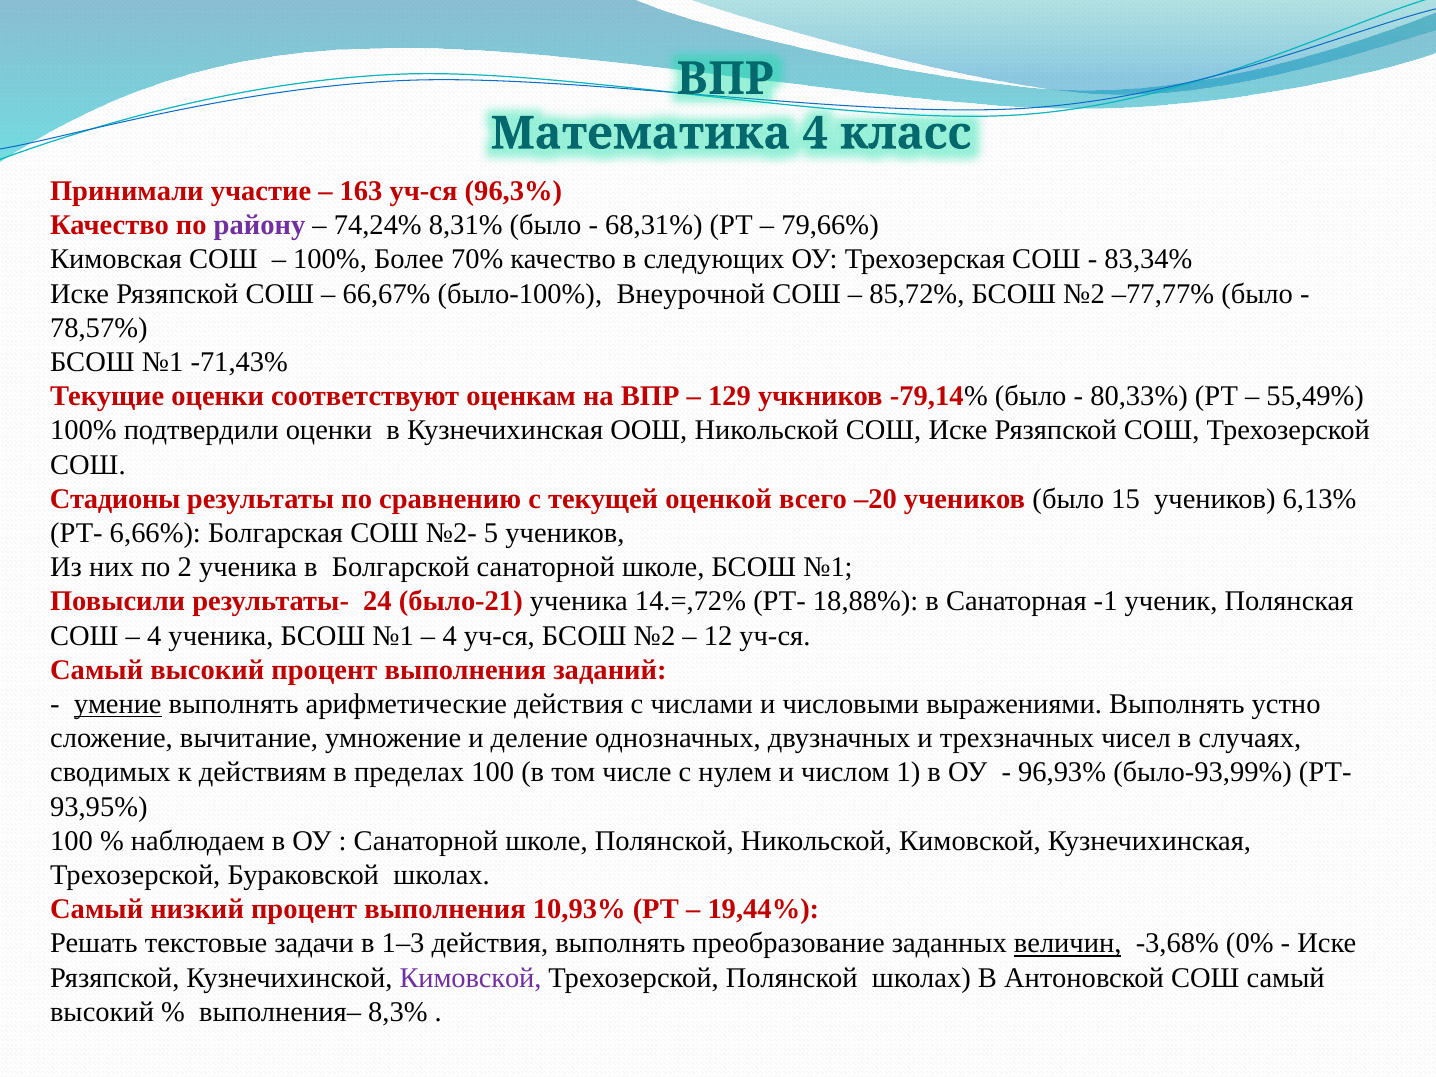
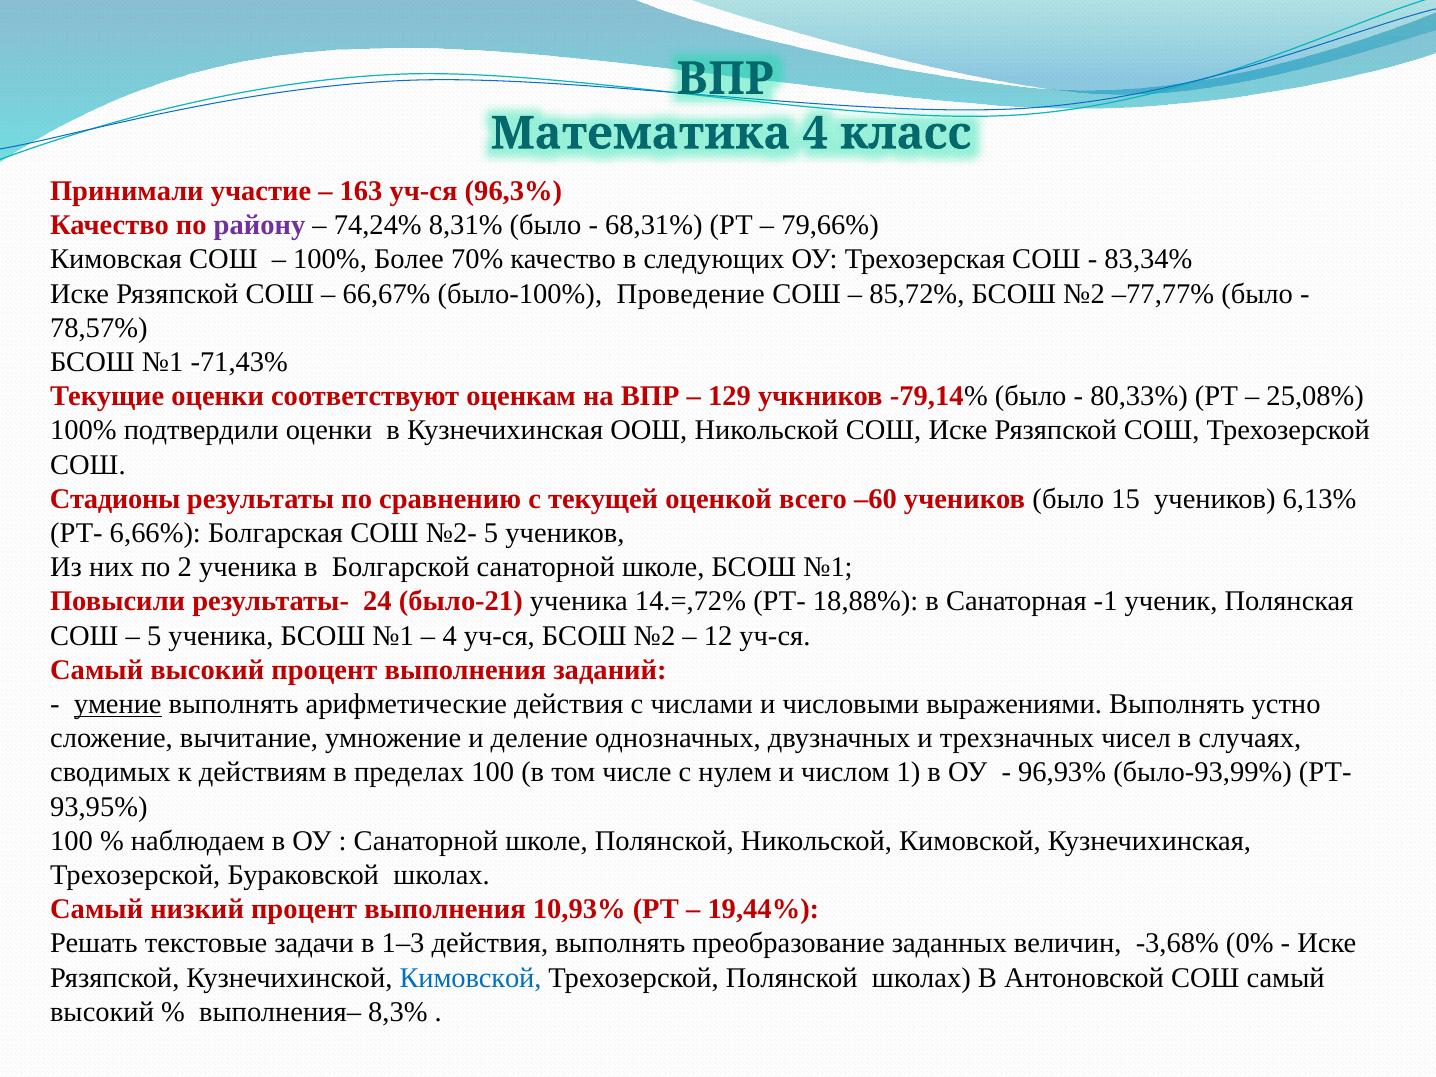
Внеурочной: Внеурочной -> Проведение
55,49%: 55,49% -> 25,08%
–20: –20 -> –60
4 at (154, 636): 4 -> 5
величин underline: present -> none
Кимовской at (471, 978) colour: purple -> blue
